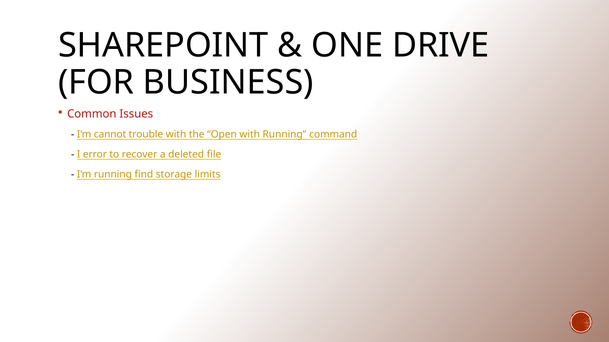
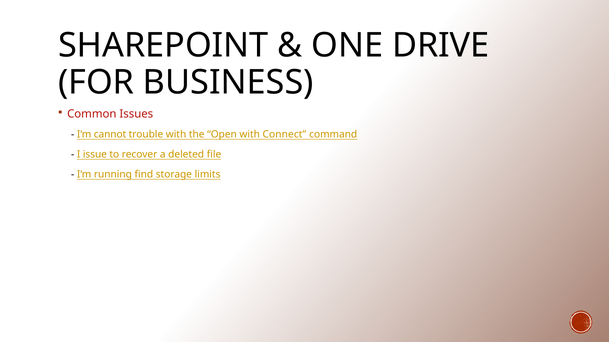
with Running: Running -> Connect
error: error -> issue
